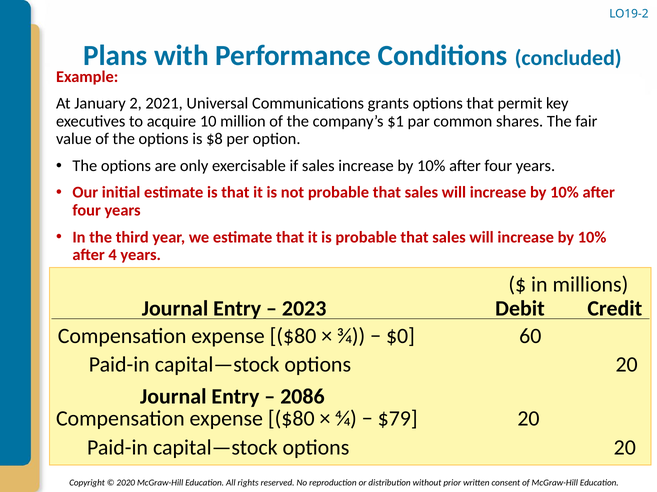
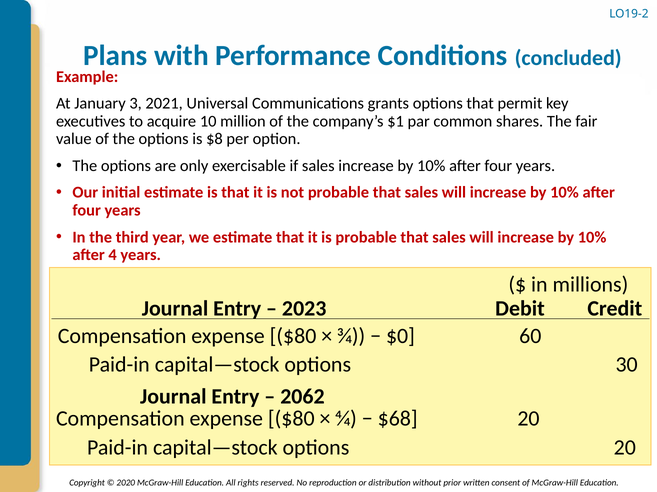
2: 2 -> 3
20 at (627, 365): 20 -> 30
2086: 2086 -> 2062
$79: $79 -> $68
